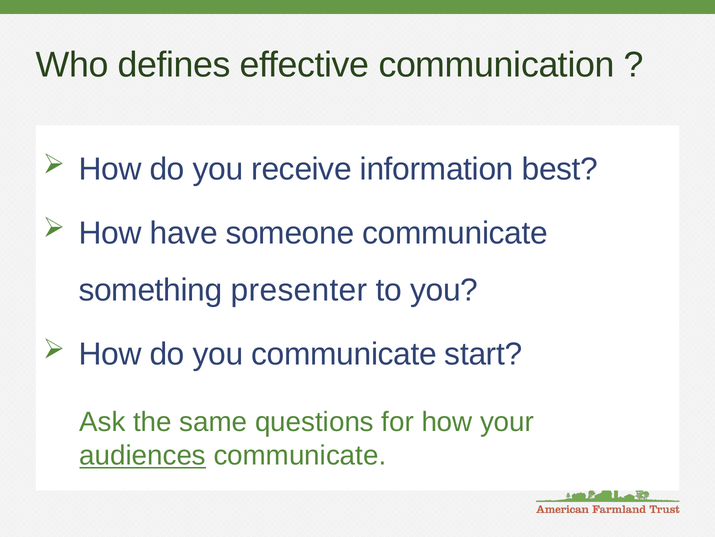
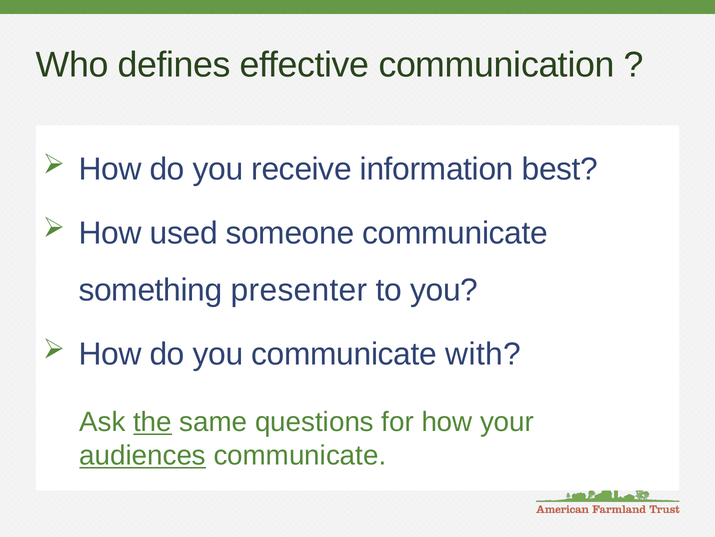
have: have -> used
start: start -> with
the underline: none -> present
